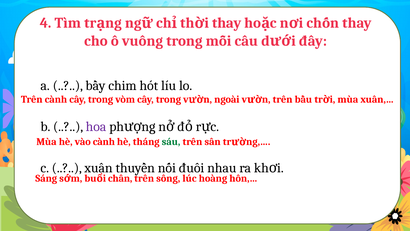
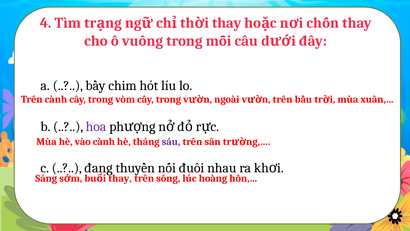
sáu colour: green -> purple
xuân: xuân -> đang
chân at (120, 178): chân -> thay
